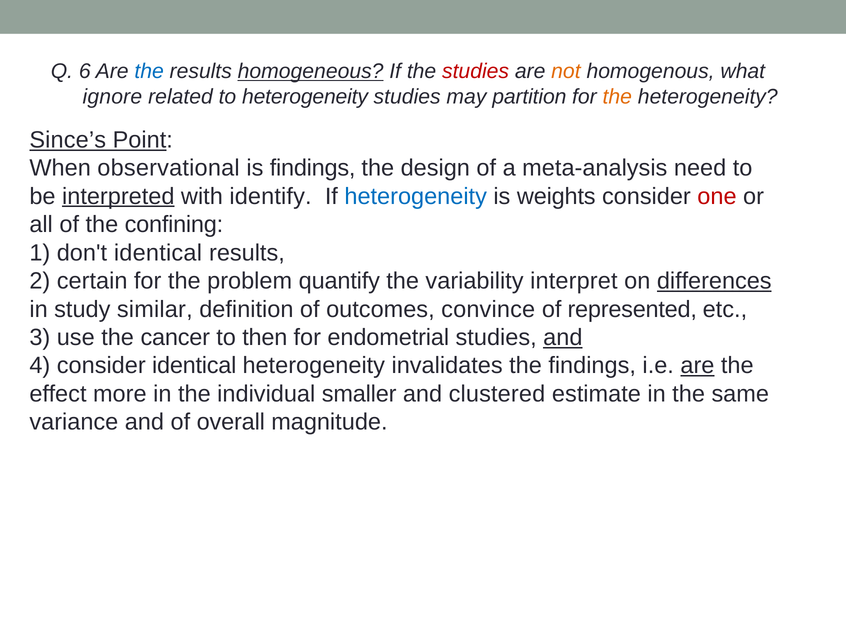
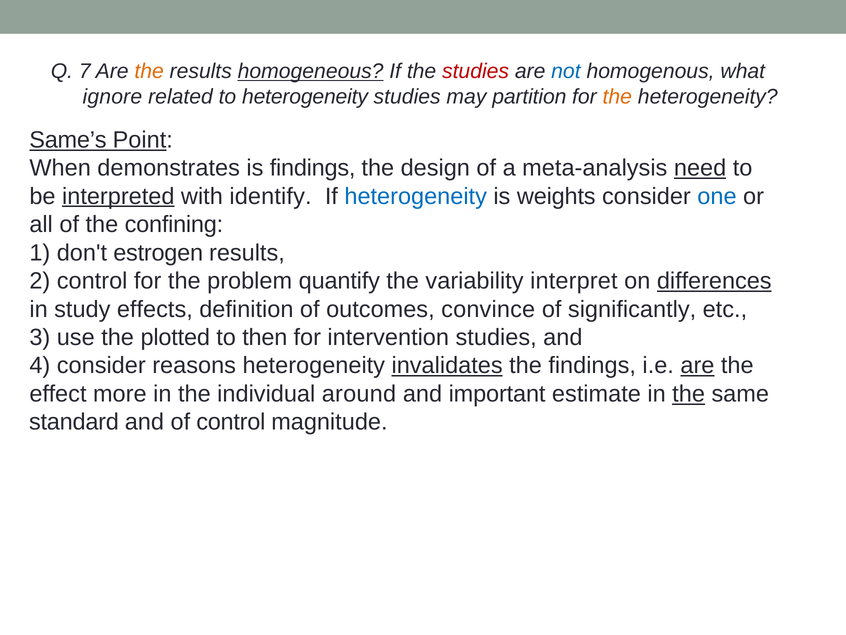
6: 6 -> 7
the at (149, 71) colour: blue -> orange
not colour: orange -> blue
Since’s: Since’s -> Same’s
observational: observational -> demonstrates
need underline: none -> present
one colour: red -> blue
don't identical: identical -> estrogen
2 certain: certain -> control
similar: similar -> effects
represented: represented -> significantly
cancer: cancer -> plotted
endometrial: endometrial -> intervention
and at (563, 337) underline: present -> none
consider identical: identical -> reasons
invalidates underline: none -> present
smaller: smaller -> around
clustered: clustered -> important
the at (689, 394) underline: none -> present
variance: variance -> standard
of overall: overall -> control
